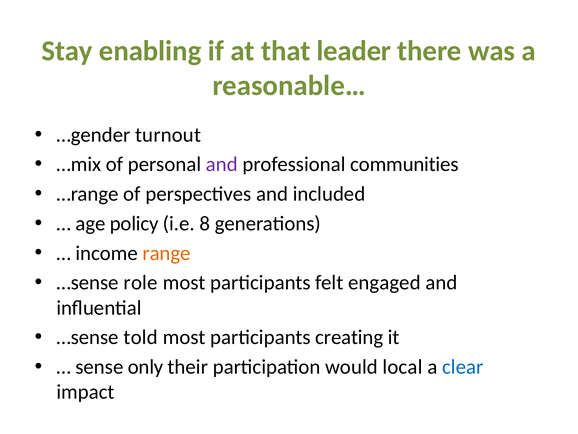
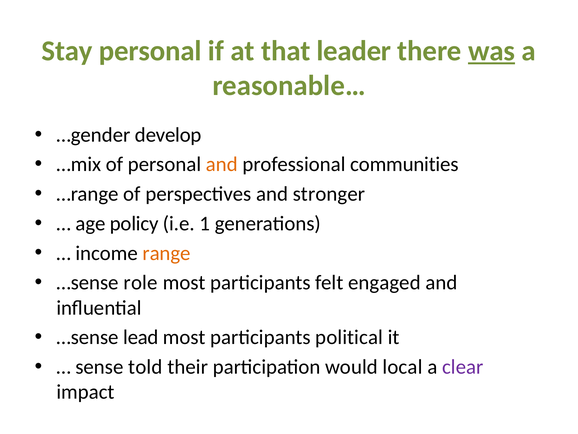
Stay enabling: enabling -> personal
was underline: none -> present
turnout: turnout -> develop
and at (222, 164) colour: purple -> orange
included: included -> stronger
8: 8 -> 1
told: told -> lead
creating: creating -> political
only: only -> told
clear colour: blue -> purple
